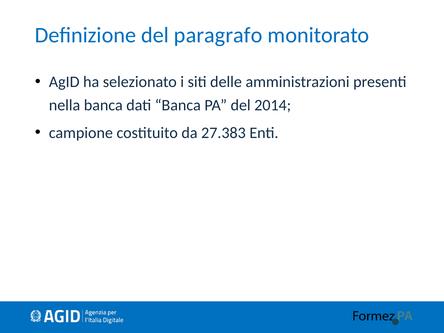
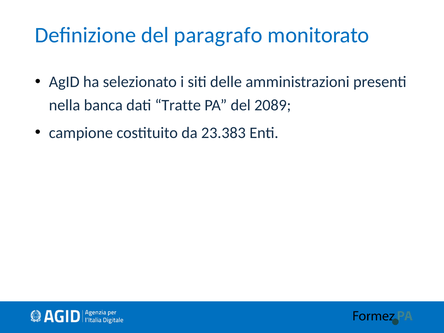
dati Banca: Banca -> Tratte
2014: 2014 -> 2089
27.383: 27.383 -> 23.383
